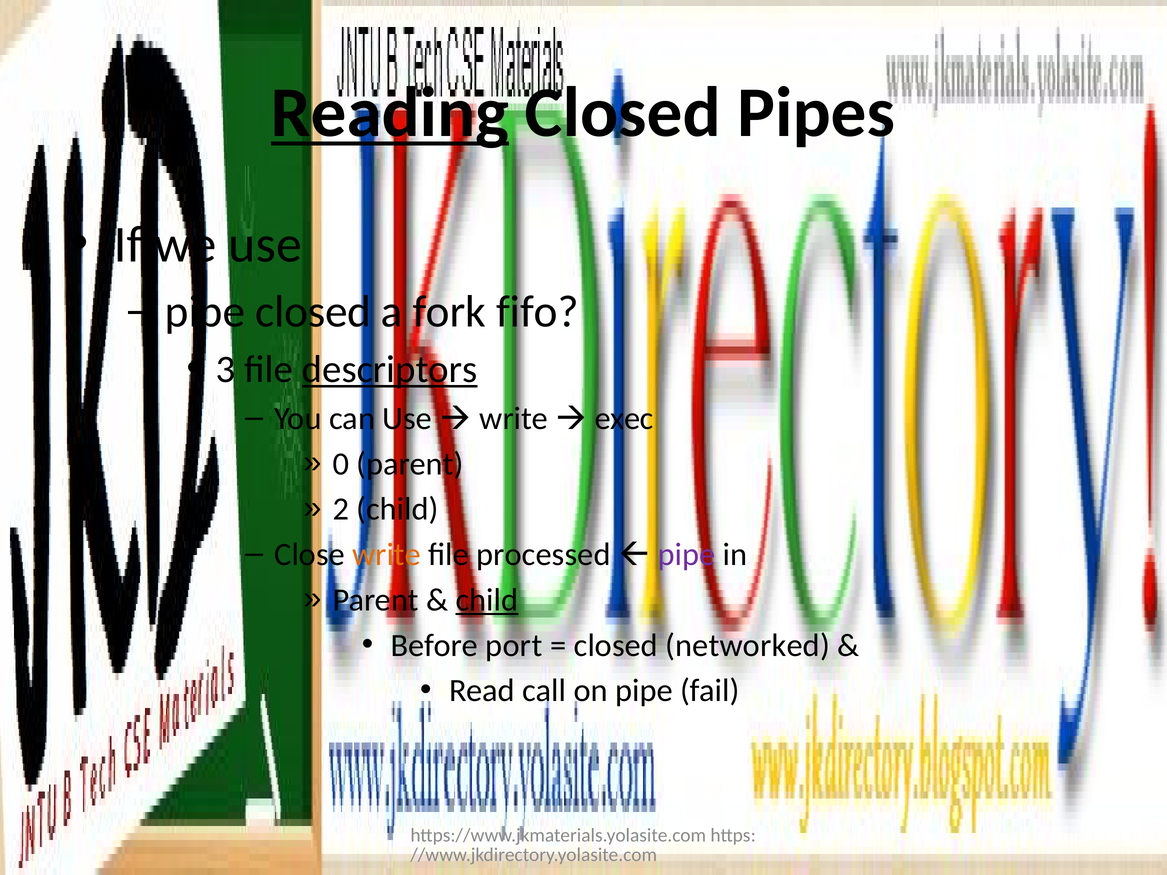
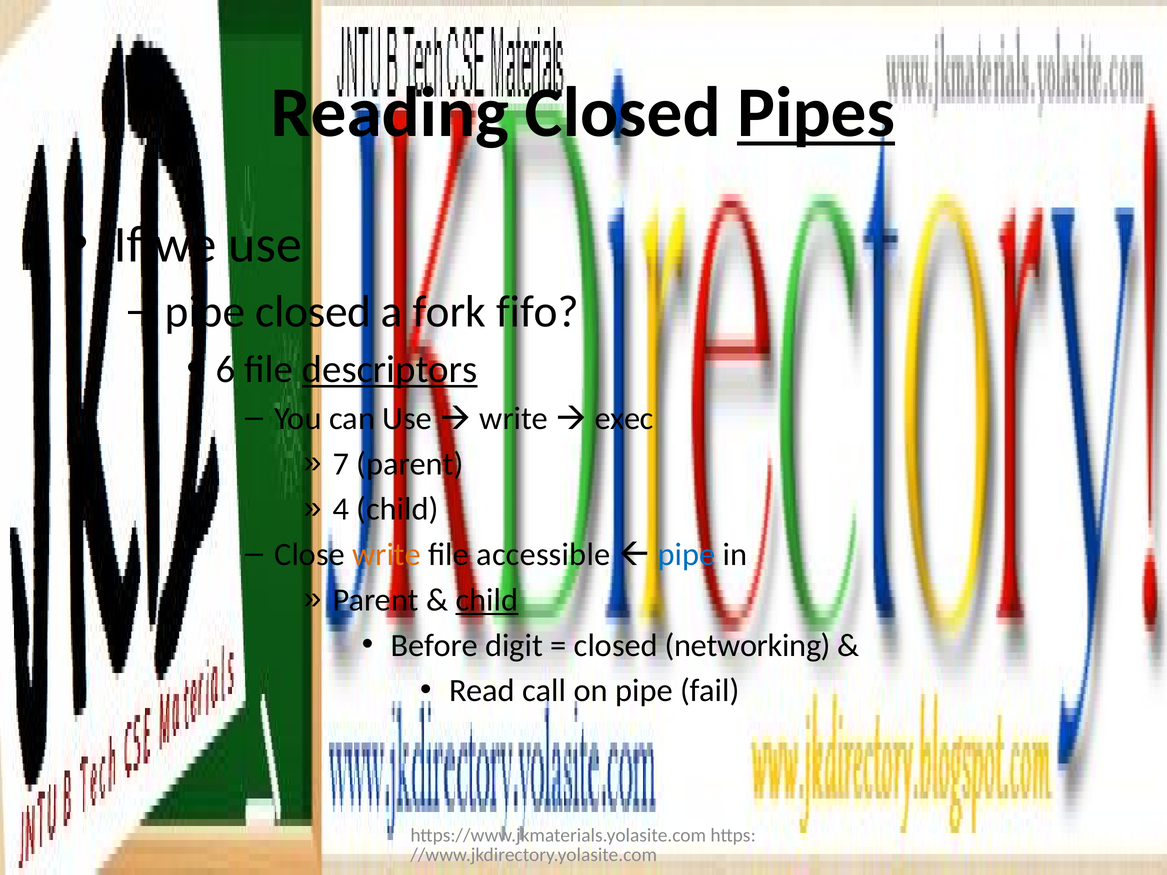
Reading underline: present -> none
Pipes underline: none -> present
3: 3 -> 6
0: 0 -> 7
2: 2 -> 4
processed: processed -> accessible
pipe at (687, 555) colour: purple -> blue
port: port -> digit
networked: networked -> networking
